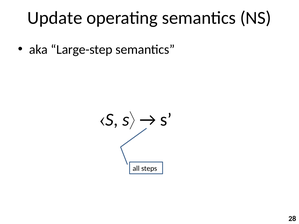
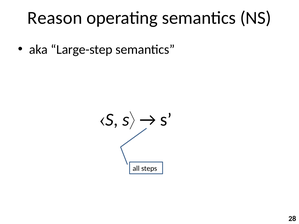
Update: Update -> Reason
